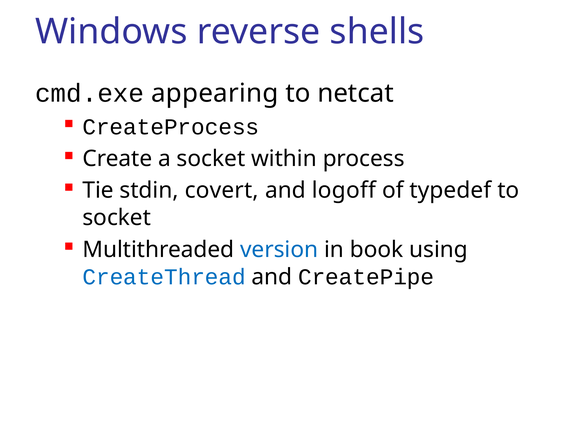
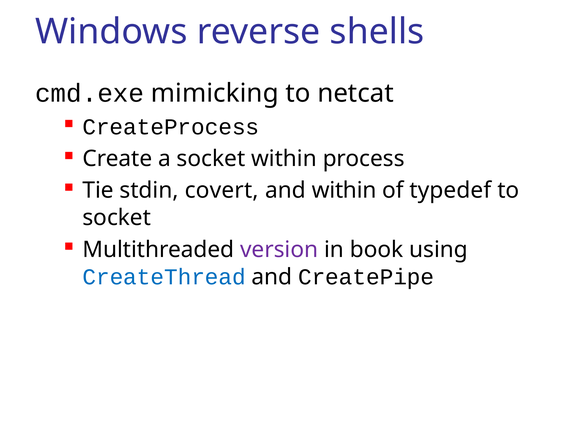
appearing: appearing -> mimicking
and logoff: logoff -> within
version colour: blue -> purple
